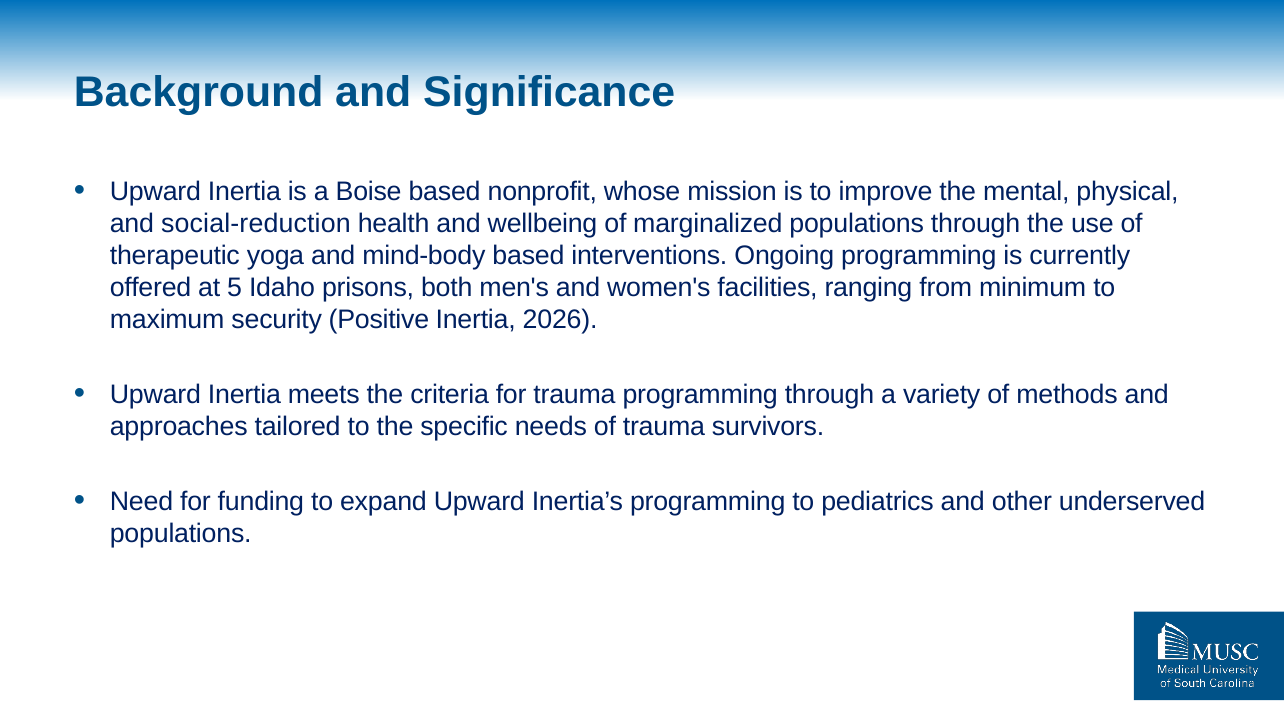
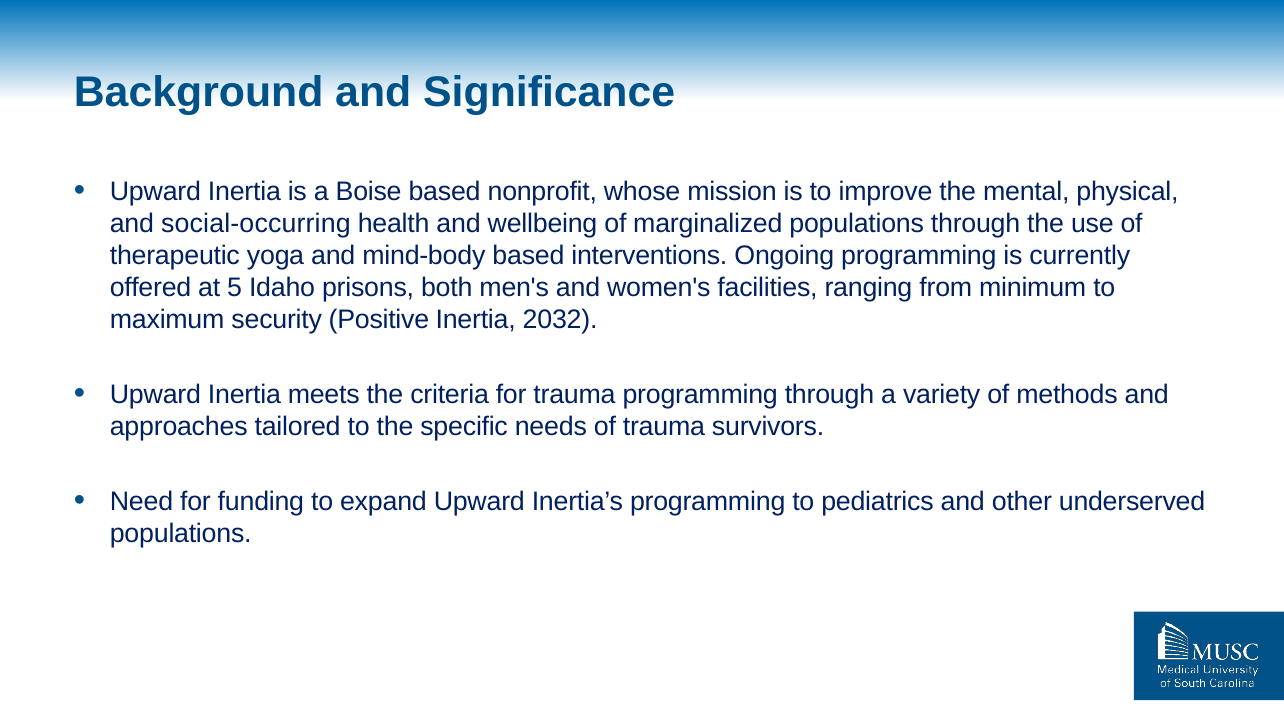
social-reduction: social-reduction -> social-occurring
2026: 2026 -> 2032
